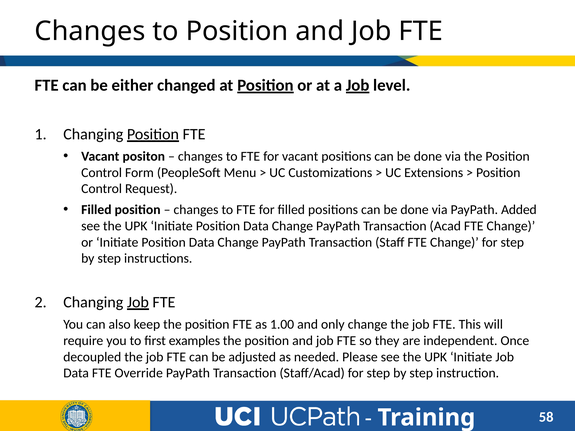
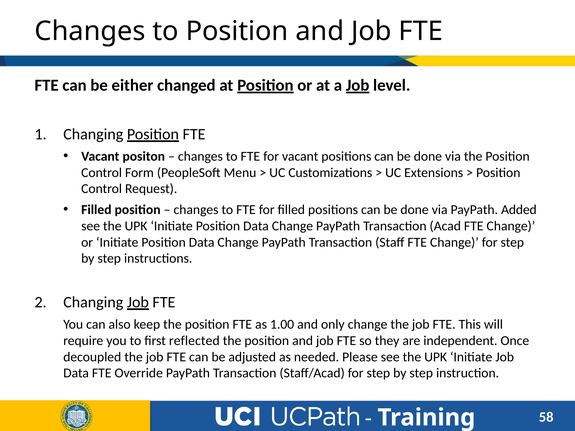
examples: examples -> reflected
